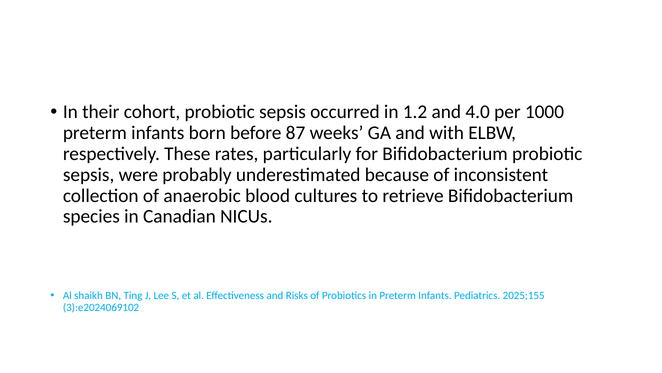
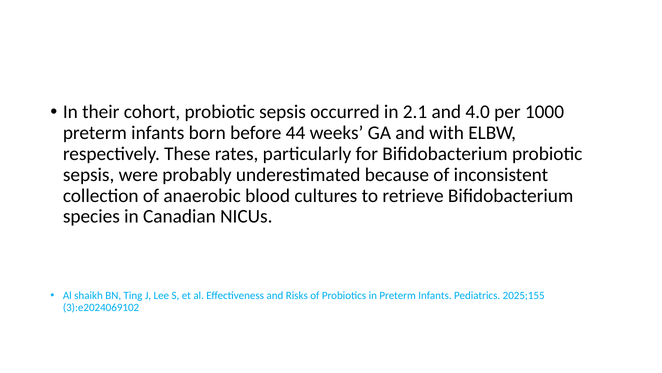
1.2: 1.2 -> 2.1
87: 87 -> 44
